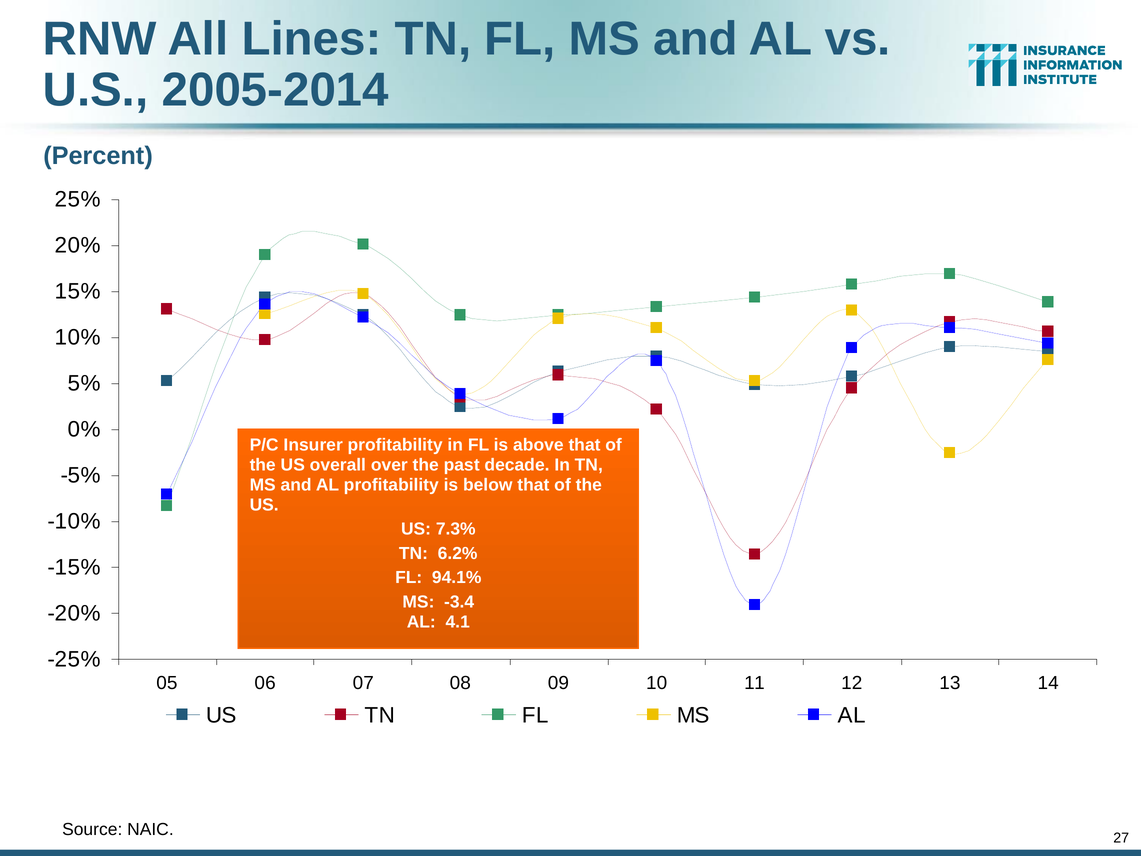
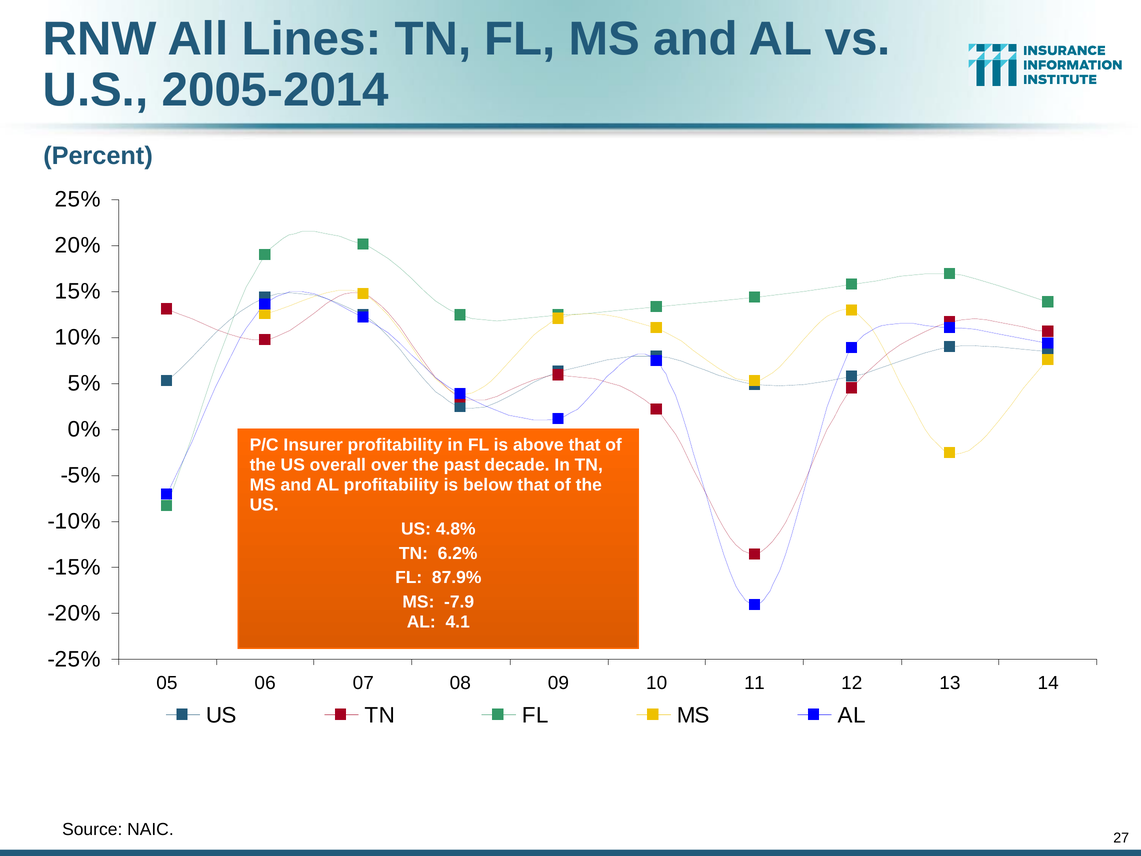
7.3%: 7.3% -> 4.8%
94.1%: 94.1% -> 87.9%
-3.4: -3.4 -> -7.9
